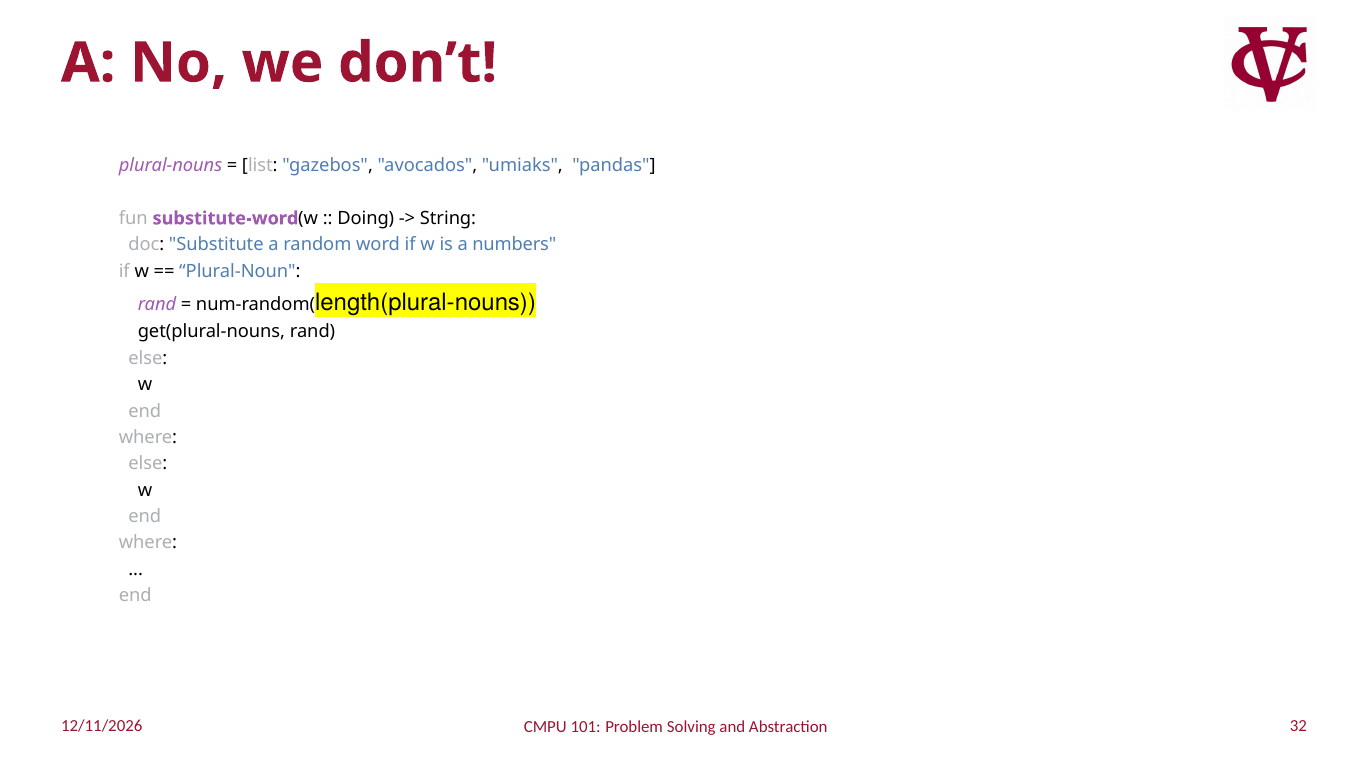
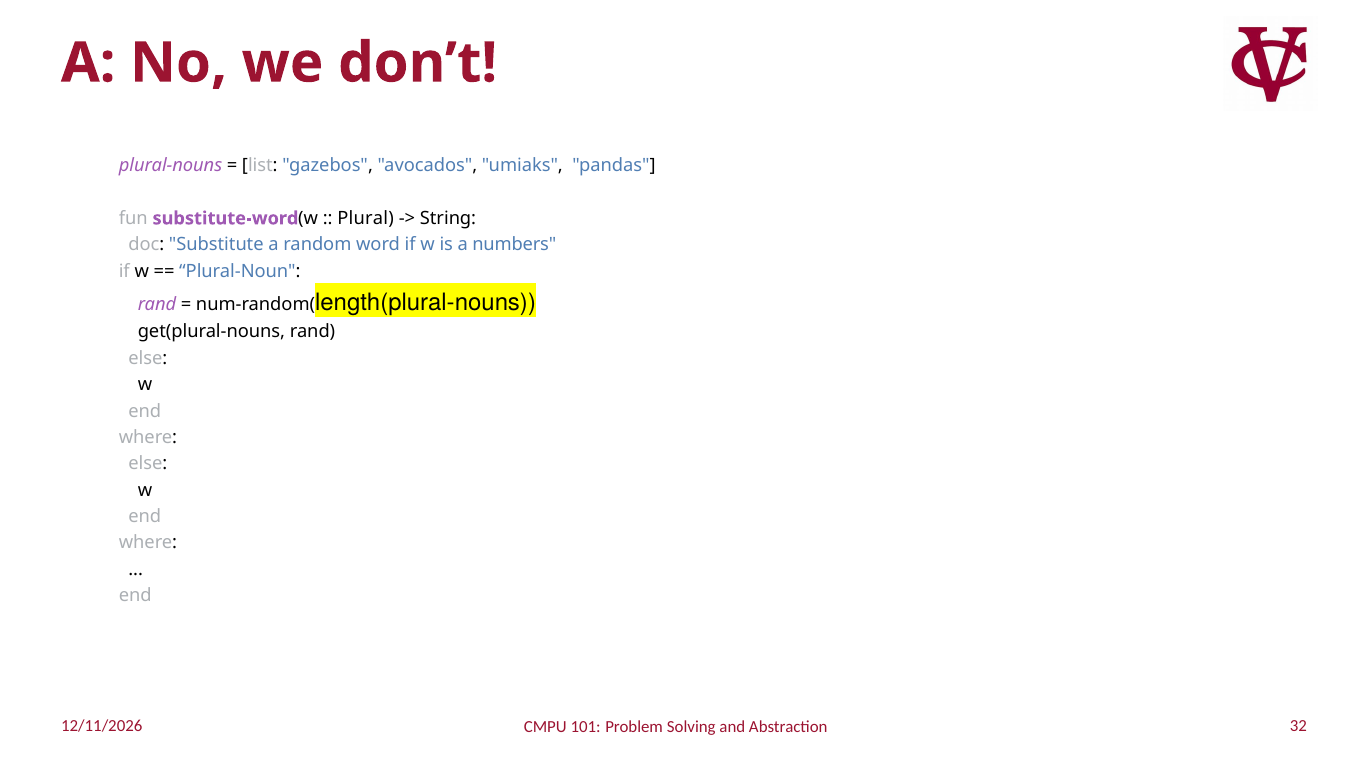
Doing: Doing -> Plural
